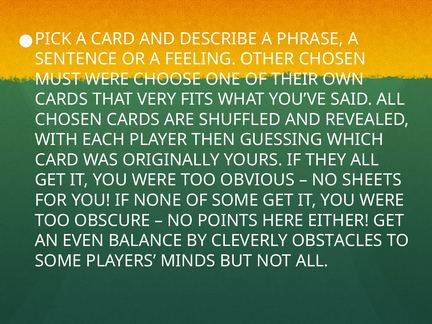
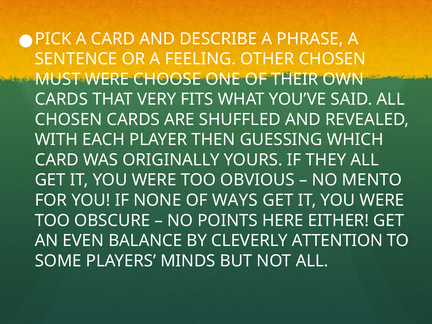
SHEETS: SHEETS -> MENTO
OF SOME: SOME -> WAYS
OBSTACLES: OBSTACLES -> ATTENTION
